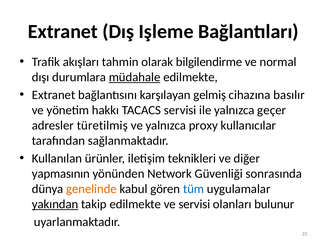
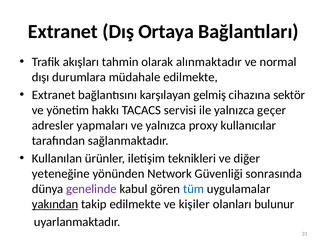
Işleme: Işleme -> Ortaya
bilgilendirme: bilgilendirme -> alınmaktadır
müdahale underline: present -> none
basılır: basılır -> sektör
türetilmiş: türetilmiş -> yapmaları
yapmasının: yapmasının -> yeteneğine
genelinde colour: orange -> purple
ve servisi: servisi -> kişiler
